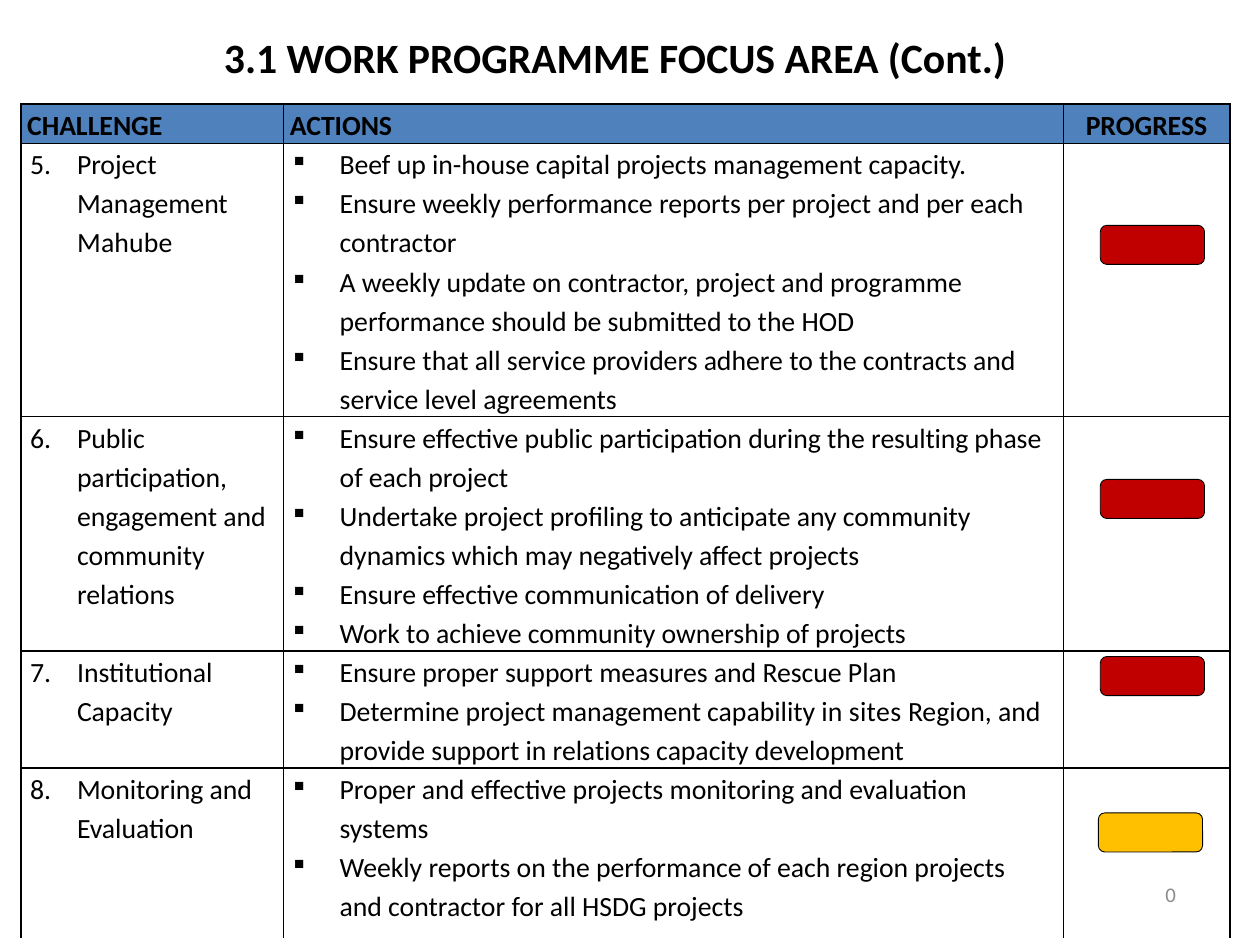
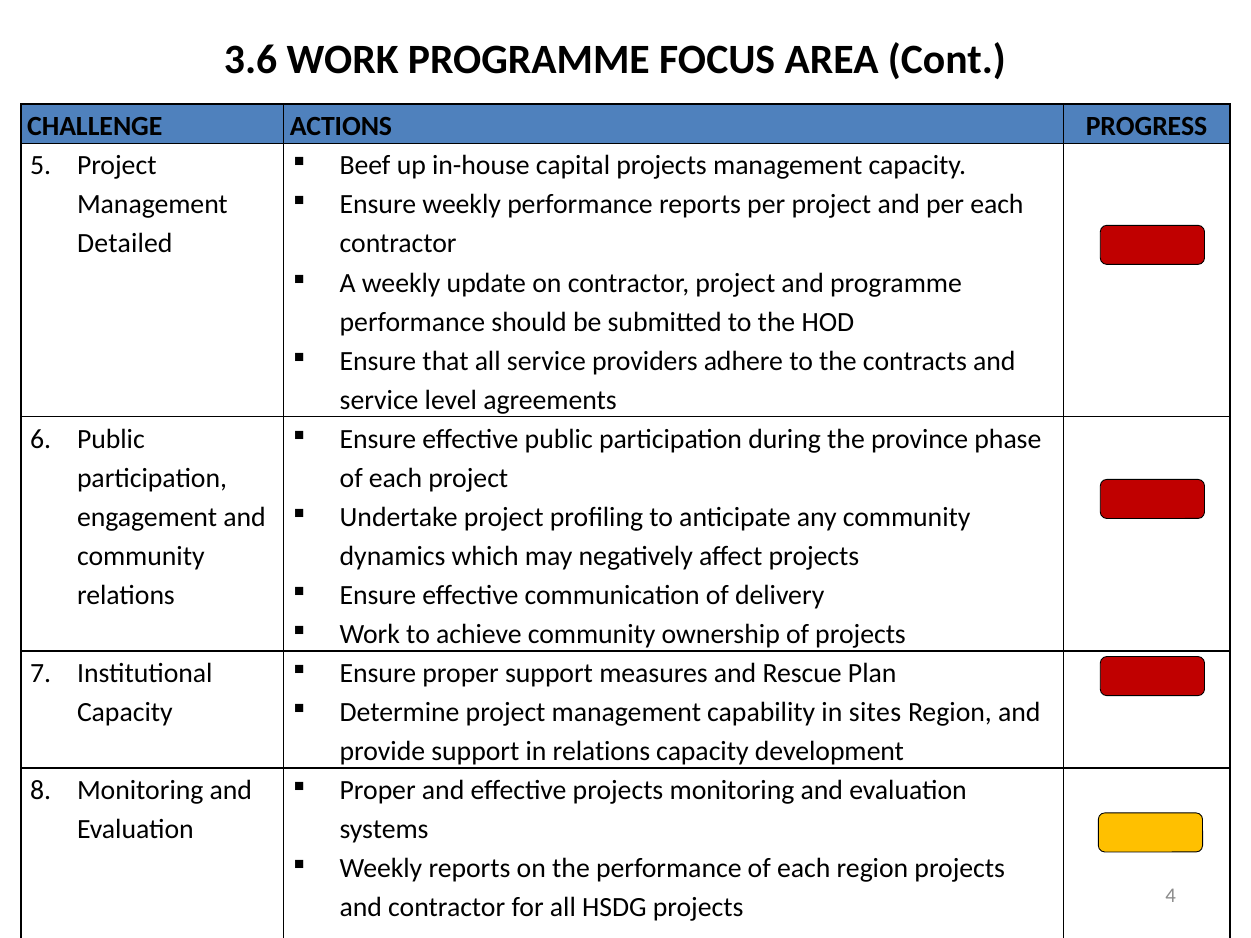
3.1: 3.1 -> 3.6
Mahube: Mahube -> Detailed
resulting: resulting -> province
0: 0 -> 4
